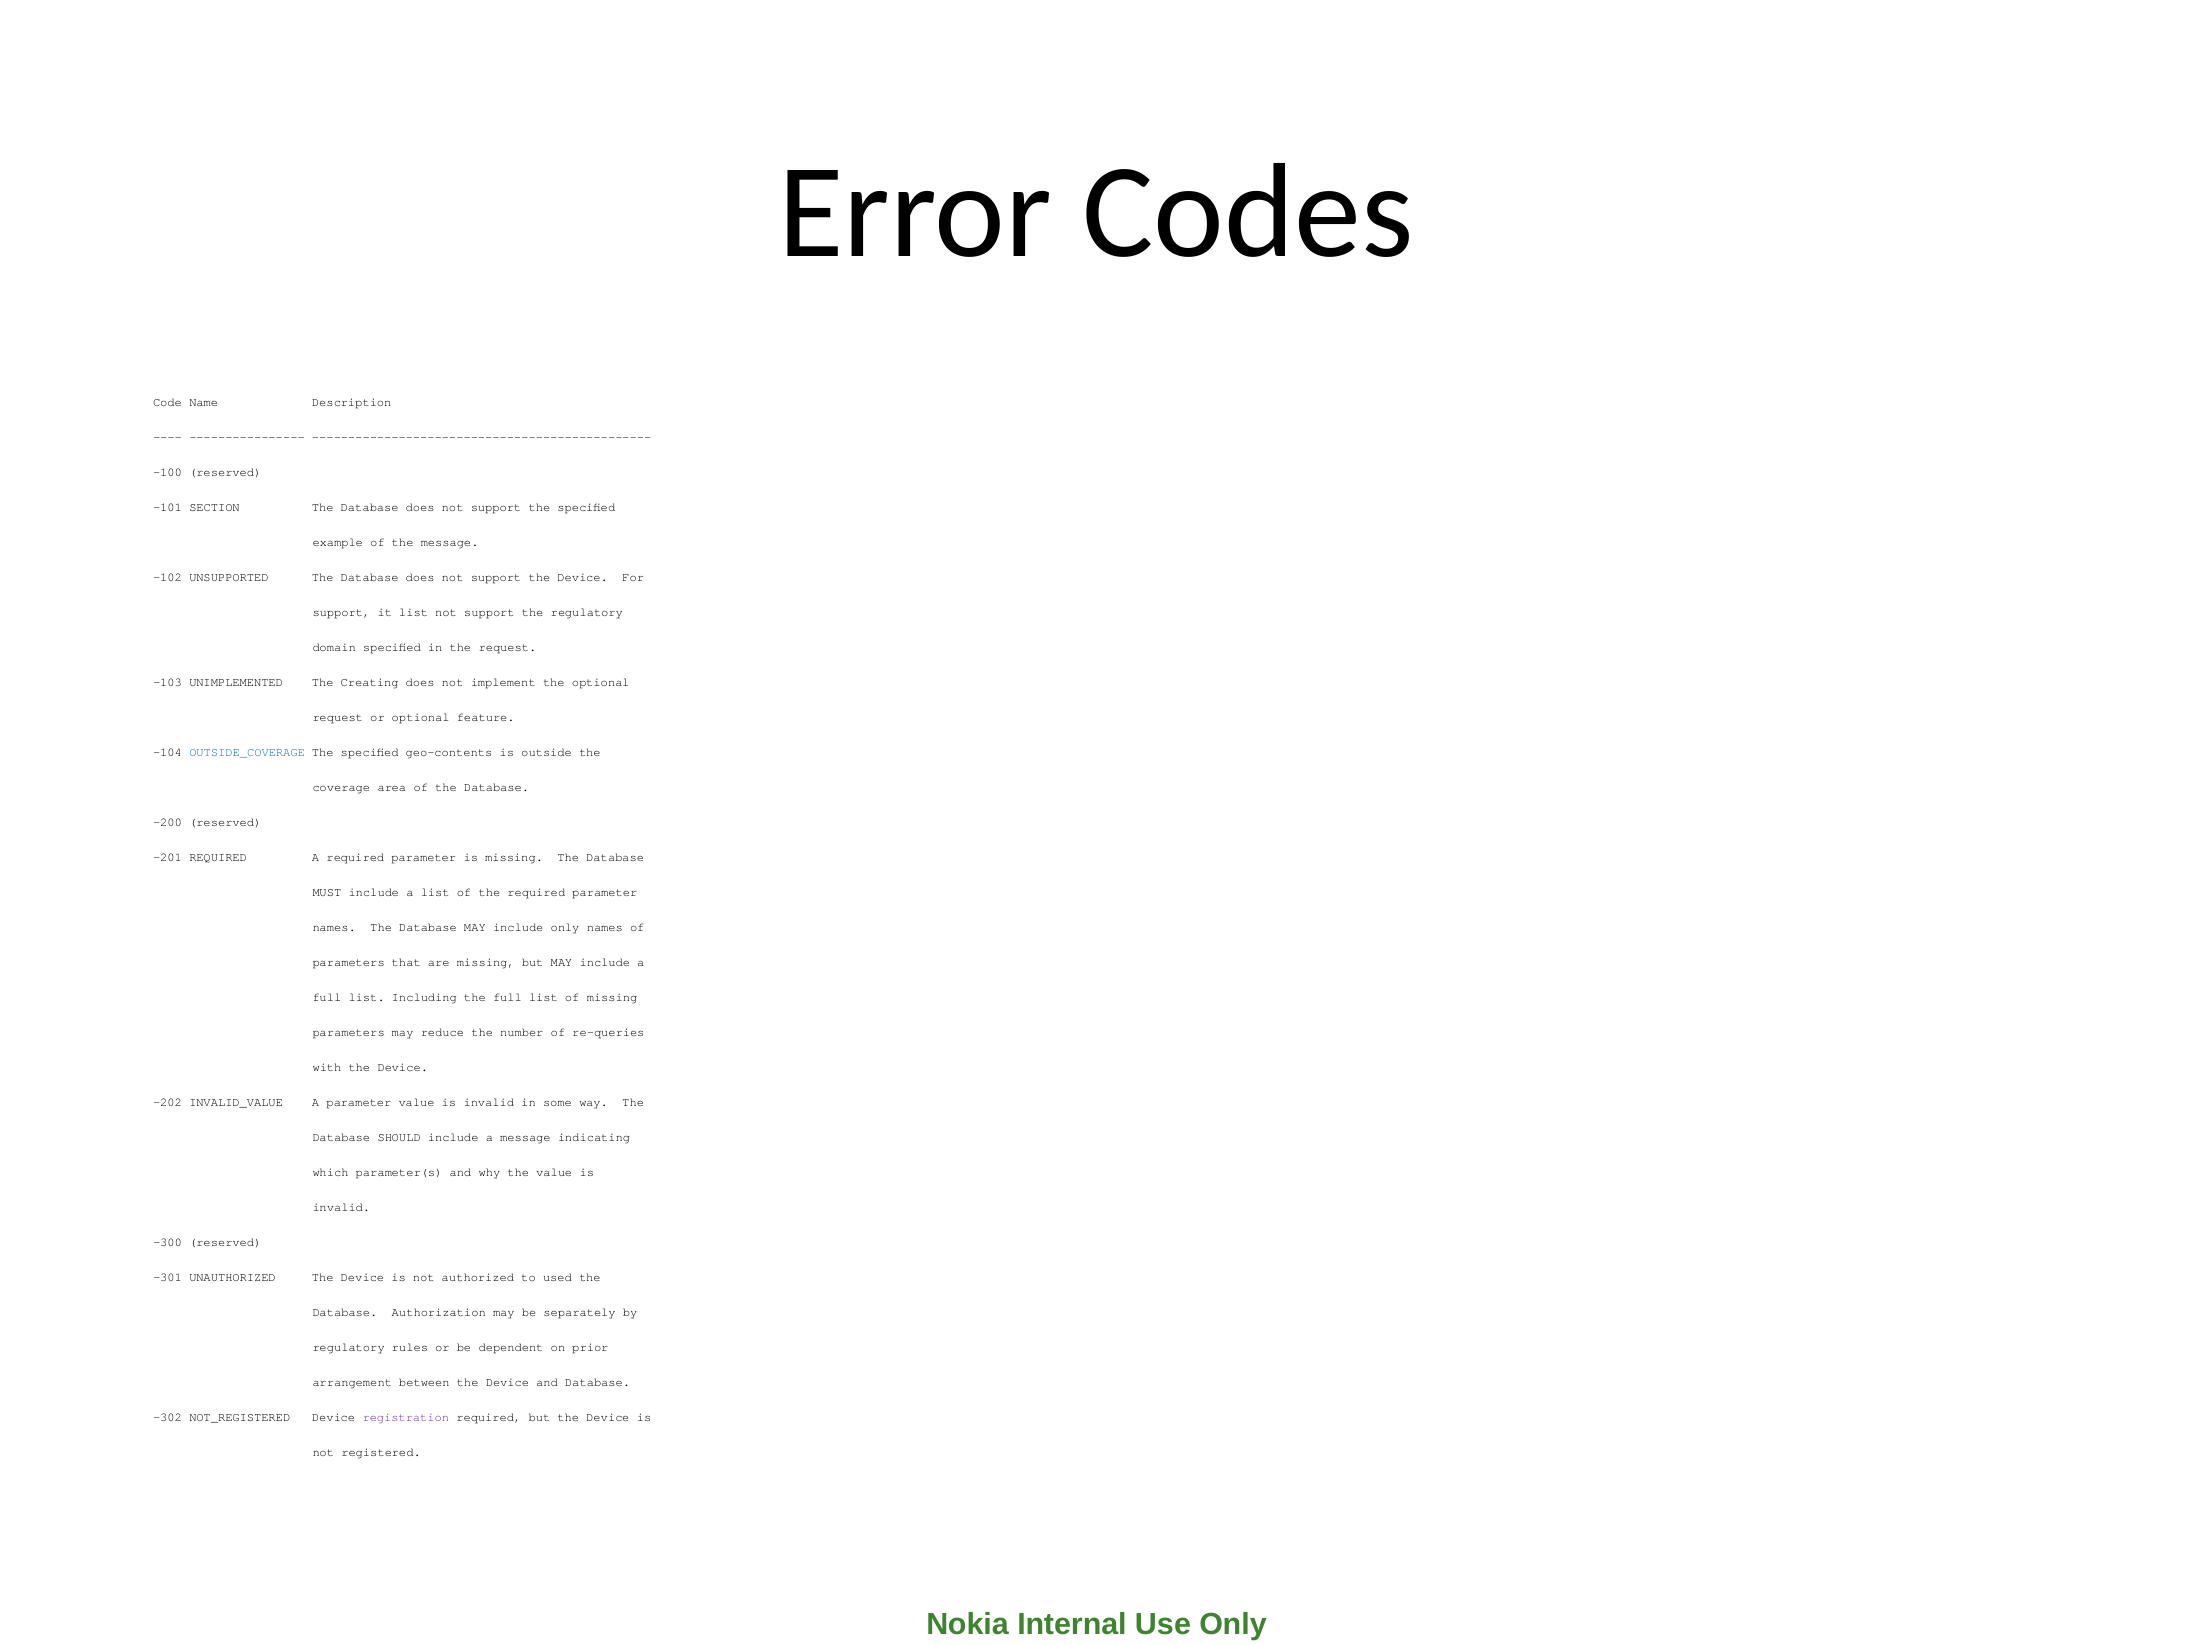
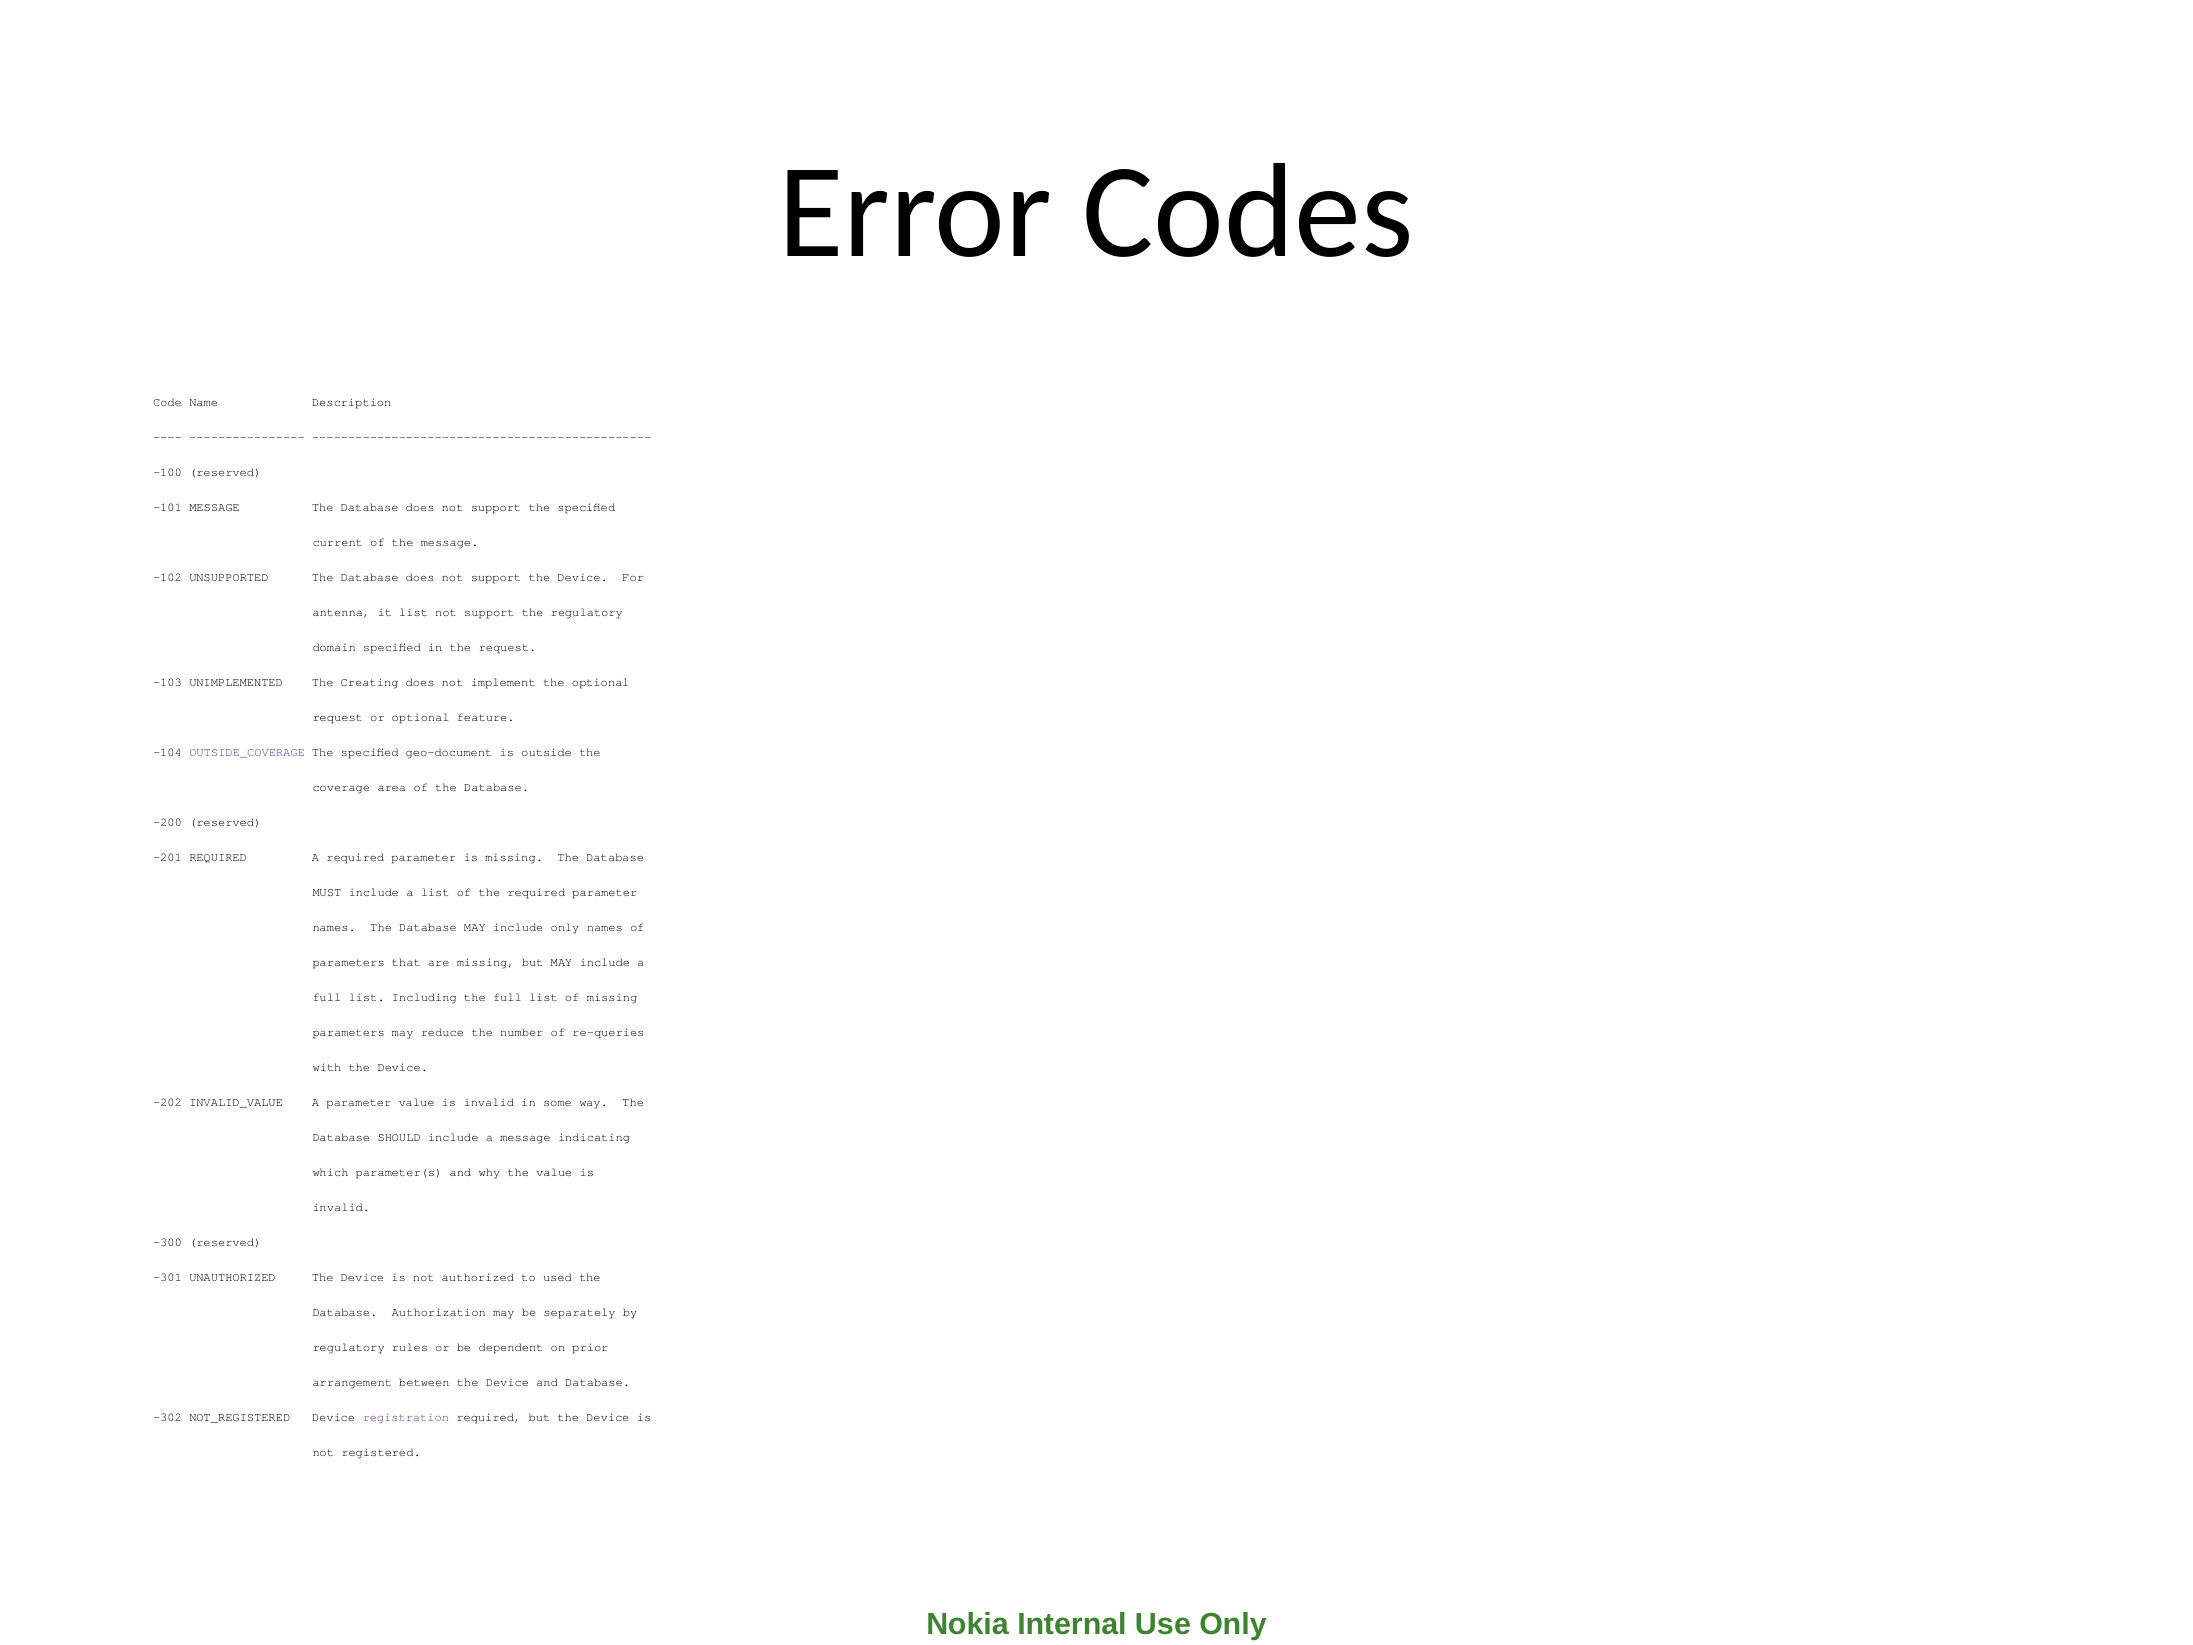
-101 SECTION: SECTION -> MESSAGE
example: example -> current
support at (341, 613): support -> antenna
OUTSIDE_COVERAGE colour: blue -> purple
geo-contents: geo-contents -> geo-document
